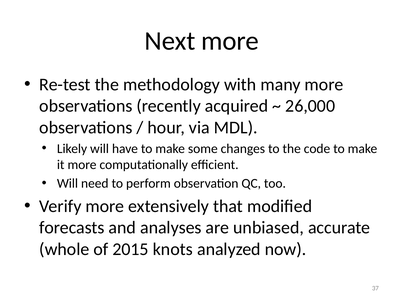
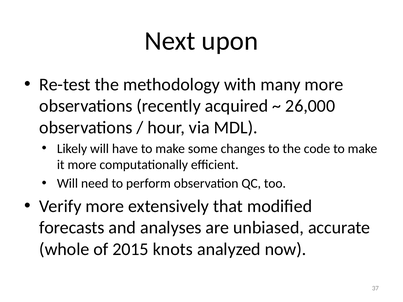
Next more: more -> upon
